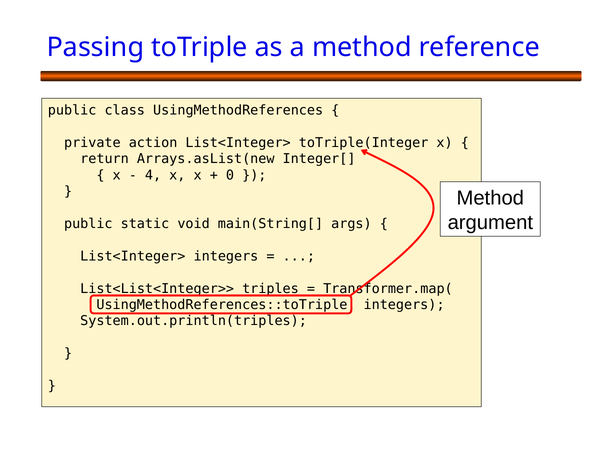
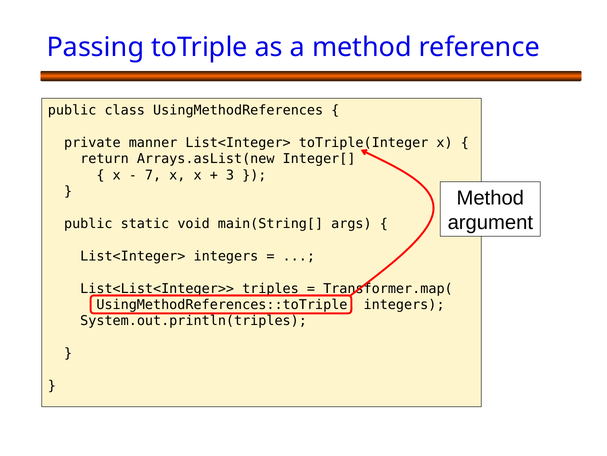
action: action -> manner
4: 4 -> 7
0: 0 -> 3
